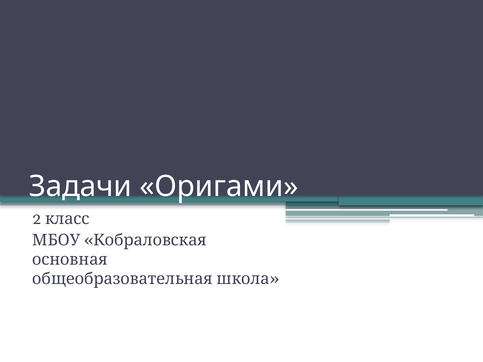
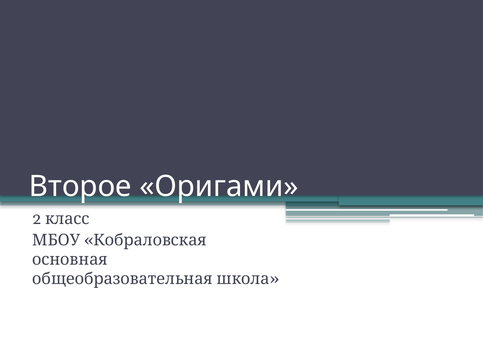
Задачи: Задачи -> Второе
